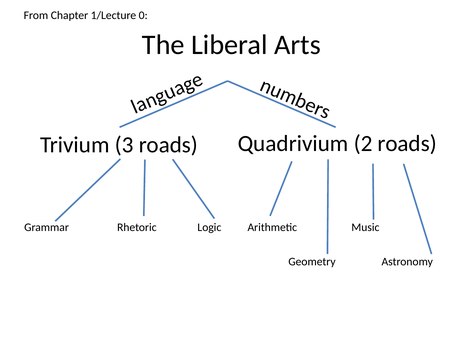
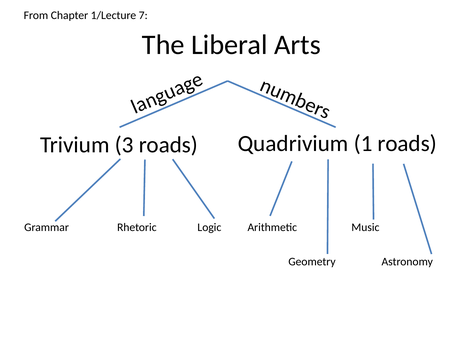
0: 0 -> 7
2: 2 -> 1
